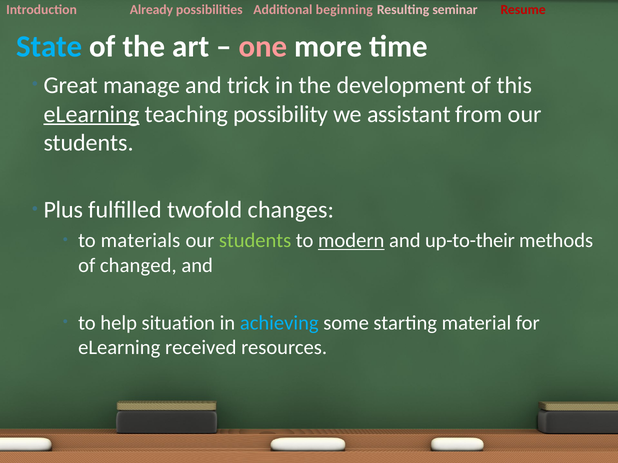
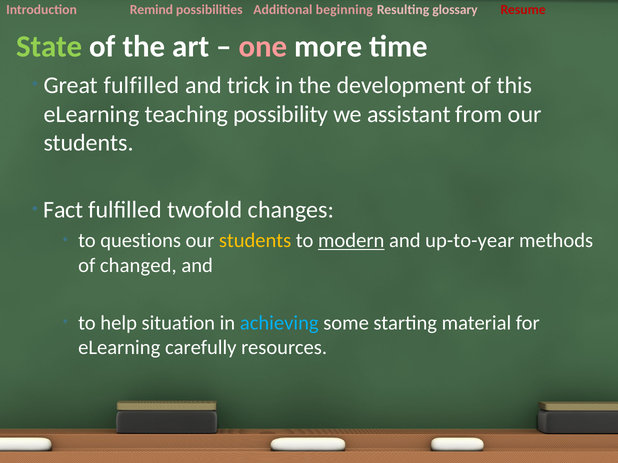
Already: Already -> Remind
seminar: seminar -> glossary
State colour: light blue -> light green
Great manage: manage -> fulfilled
eLearning at (91, 114) underline: present -> none
Plus: Plus -> Fact
materials: materials -> questions
students at (255, 241) colour: light green -> yellow
up-to-their: up-to-their -> up-to-year
received: received -> carefully
